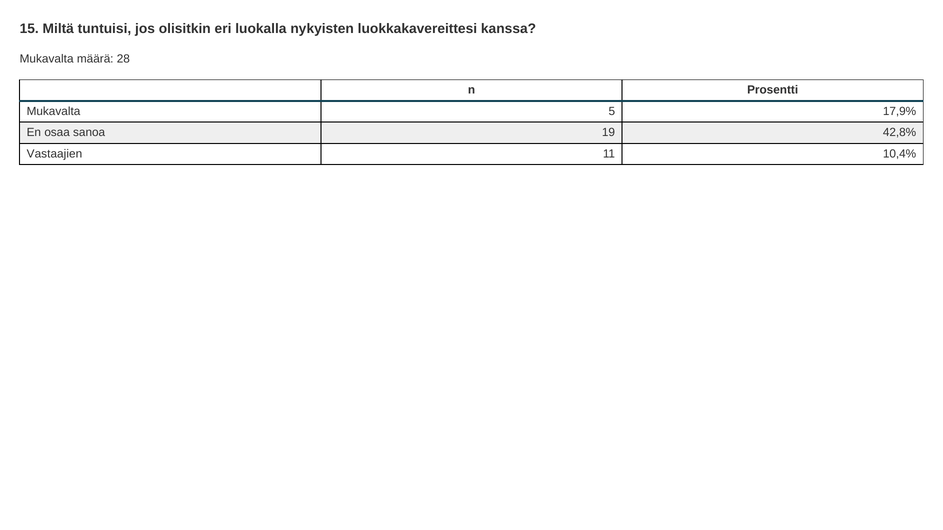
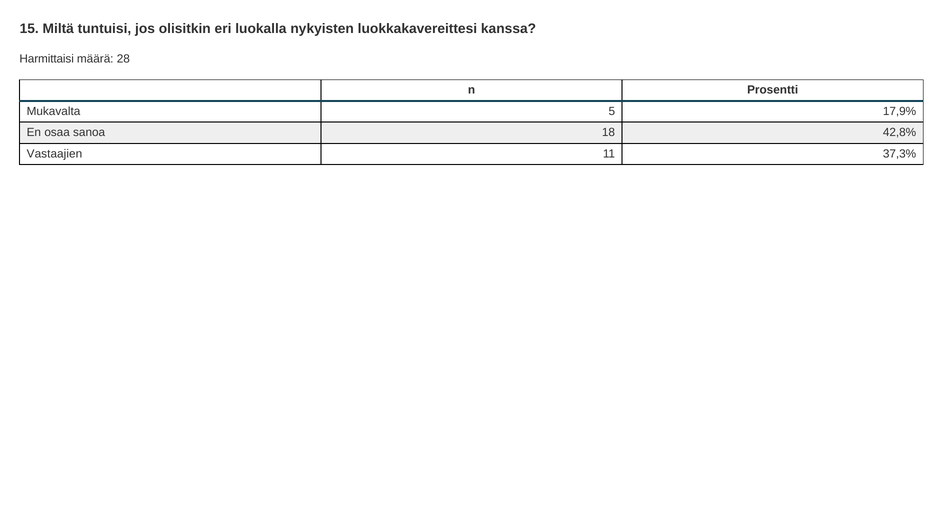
Mukavalta at (47, 59): Mukavalta -> Harmittaisi
19: 19 -> 18
10,4%: 10,4% -> 37,3%
